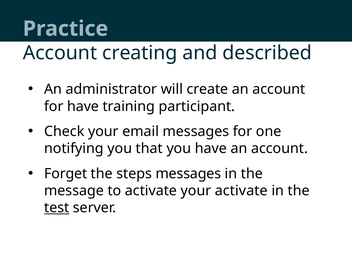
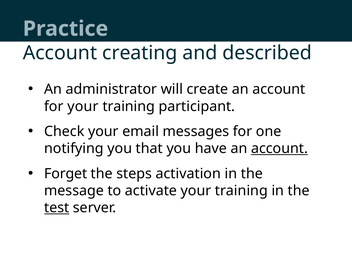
for have: have -> your
account at (279, 149) underline: none -> present
steps messages: messages -> activation
activate your activate: activate -> training
